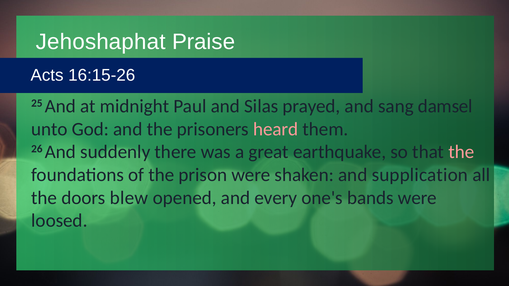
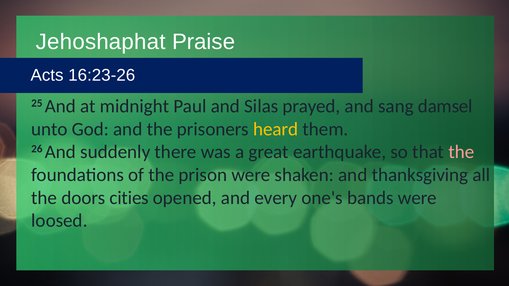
16:15-26: 16:15-26 -> 16:23-26
heard colour: pink -> yellow
supplication: supplication -> thanksgiving
blew: blew -> cities
